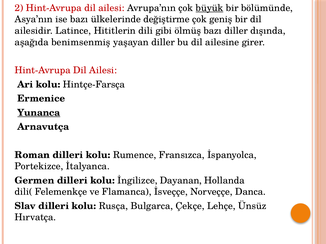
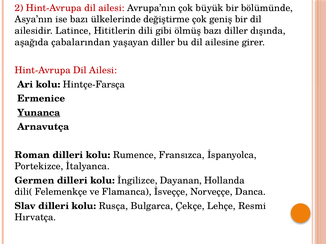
büyük underline: present -> none
benimsenmiş: benimsenmiş -> çabalarından
Ünsüz: Ünsüz -> Resmi
